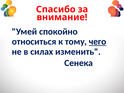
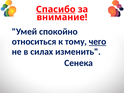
Спасибо underline: none -> present
